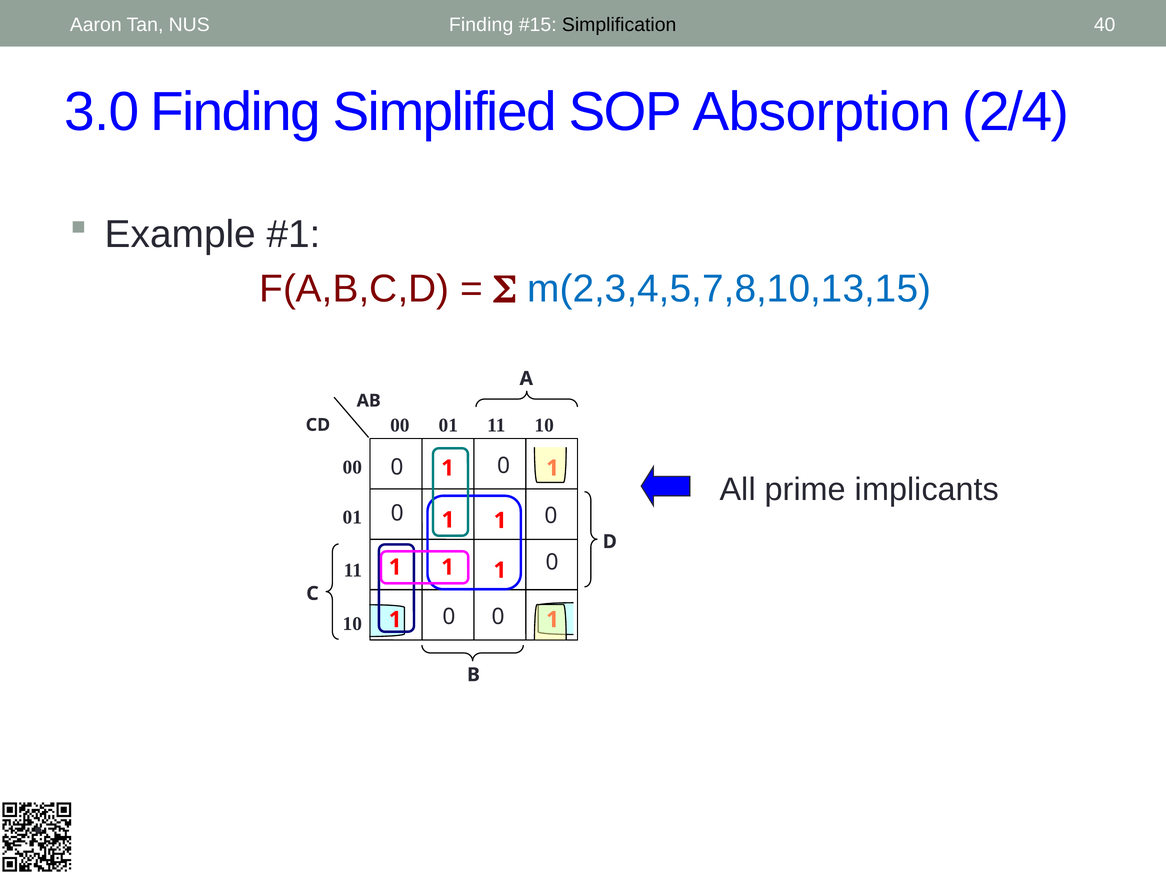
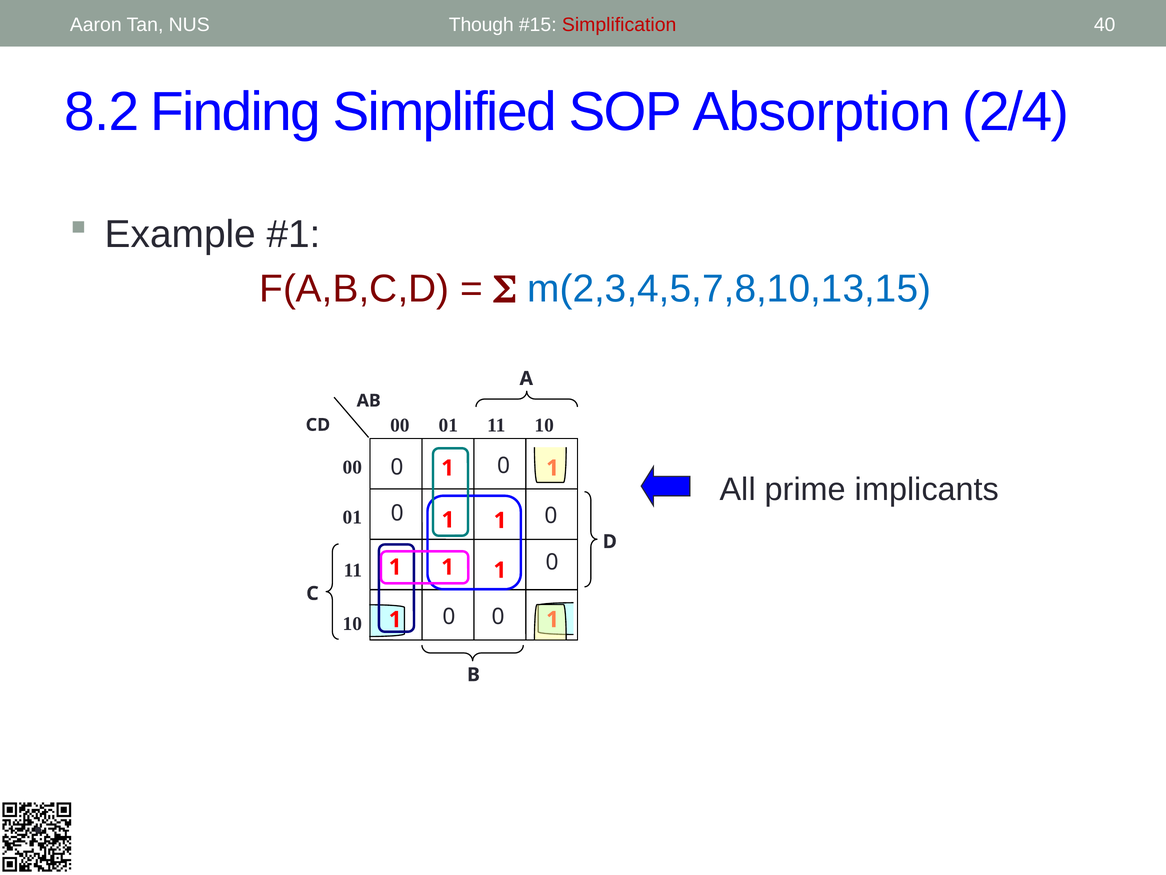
Finding at (481, 25): Finding -> Though
Simplification colour: black -> red
3.0: 3.0 -> 8.2
